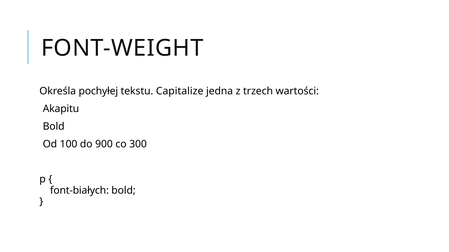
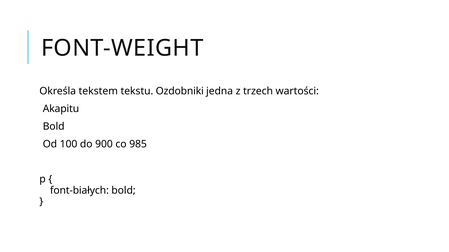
pochyłej: pochyłej -> tekstem
Capitalize: Capitalize -> Ozdobniki
300: 300 -> 985
